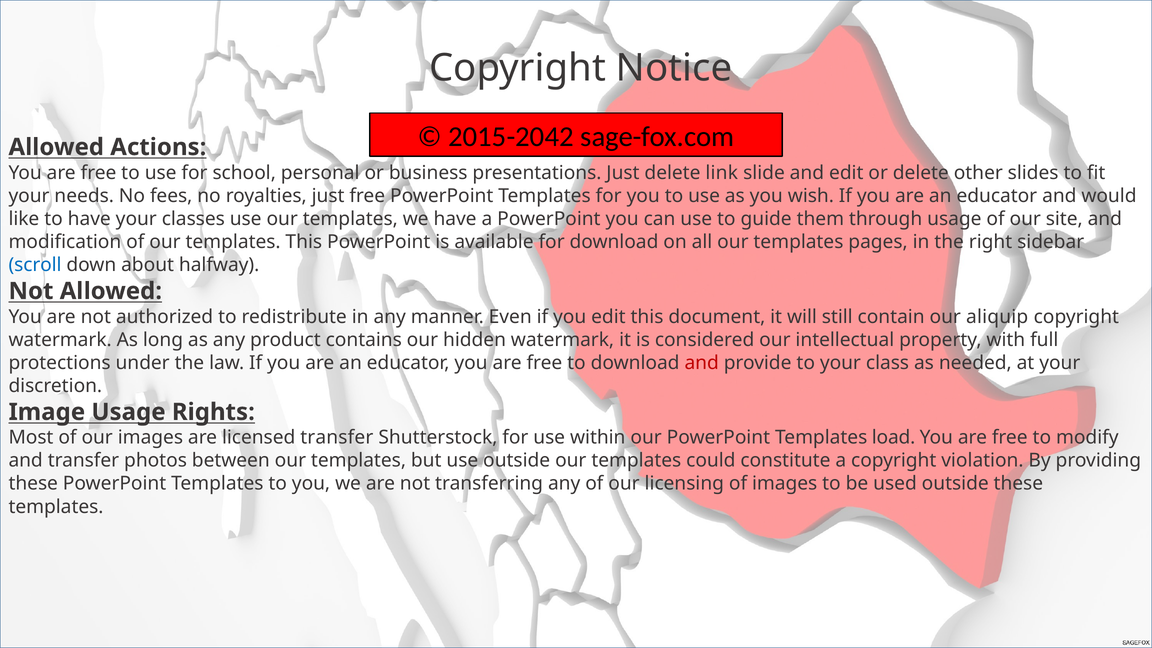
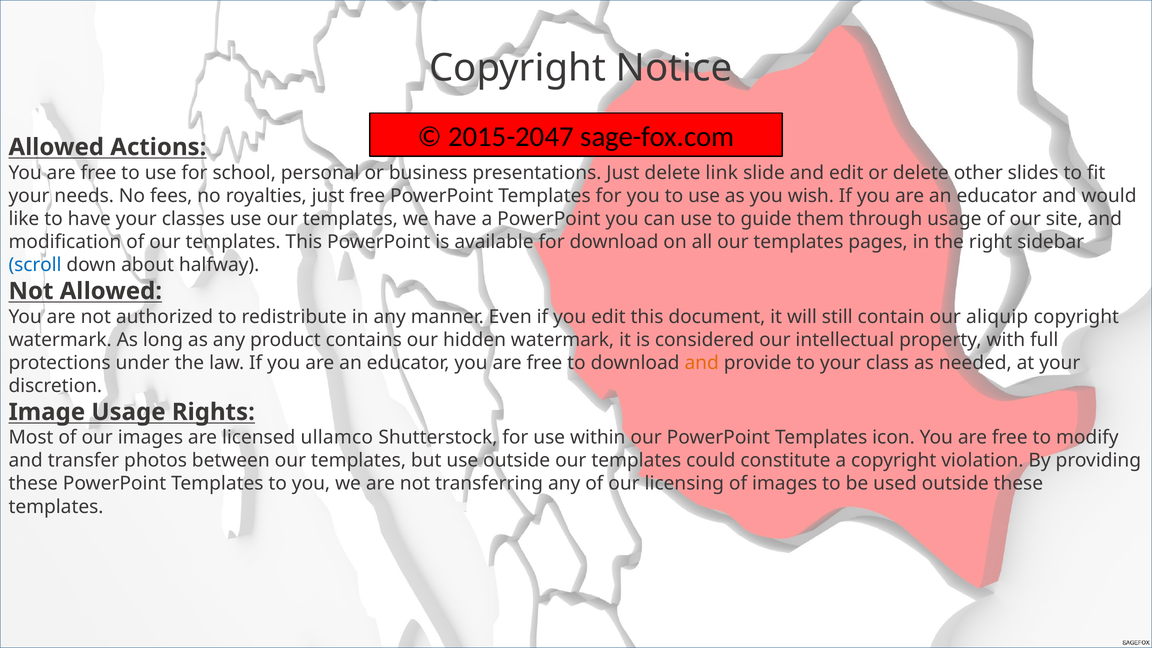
2015-2042: 2015-2042 -> 2015-2047
and at (702, 363) colour: red -> orange
licensed transfer: transfer -> ullamco
load: load -> icon
